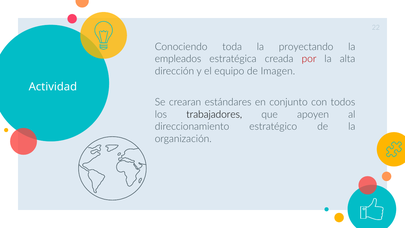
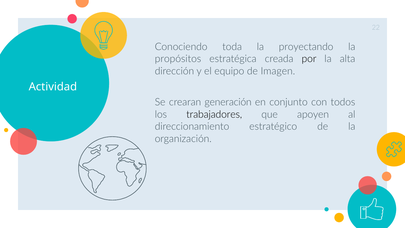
empleados: empleados -> propósitos
por colour: red -> black
estándares: estándares -> generación
